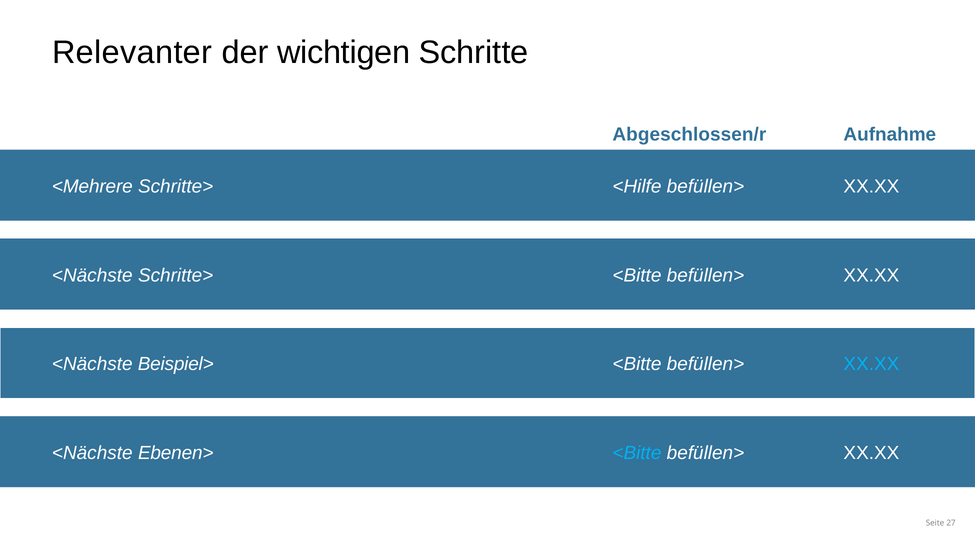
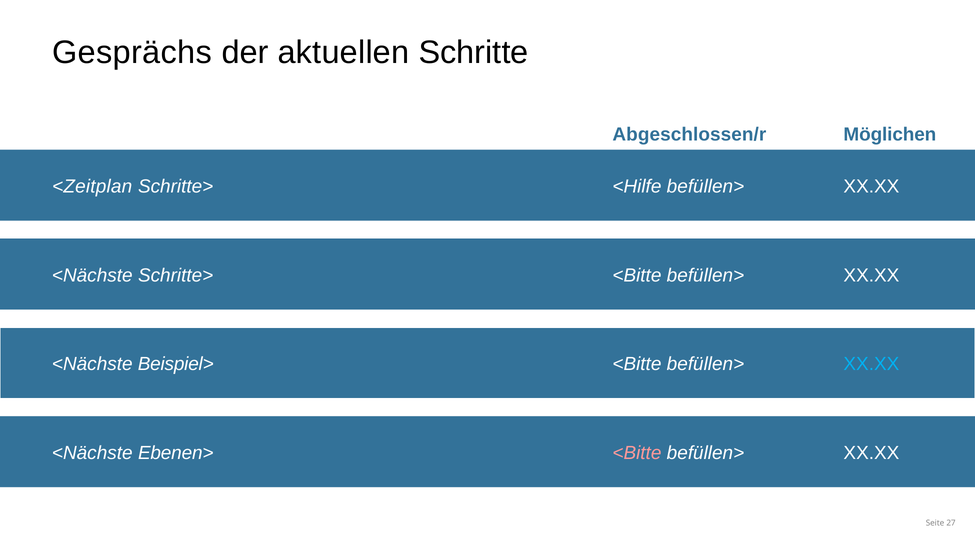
Relevanter: Relevanter -> Gesprächs
wichtigen: wichtigen -> aktuellen
Aufnahme: Aufnahme -> Möglichen
<Mehrere: <Mehrere -> <Zeitplan
<Bitte at (637, 453) colour: light blue -> pink
